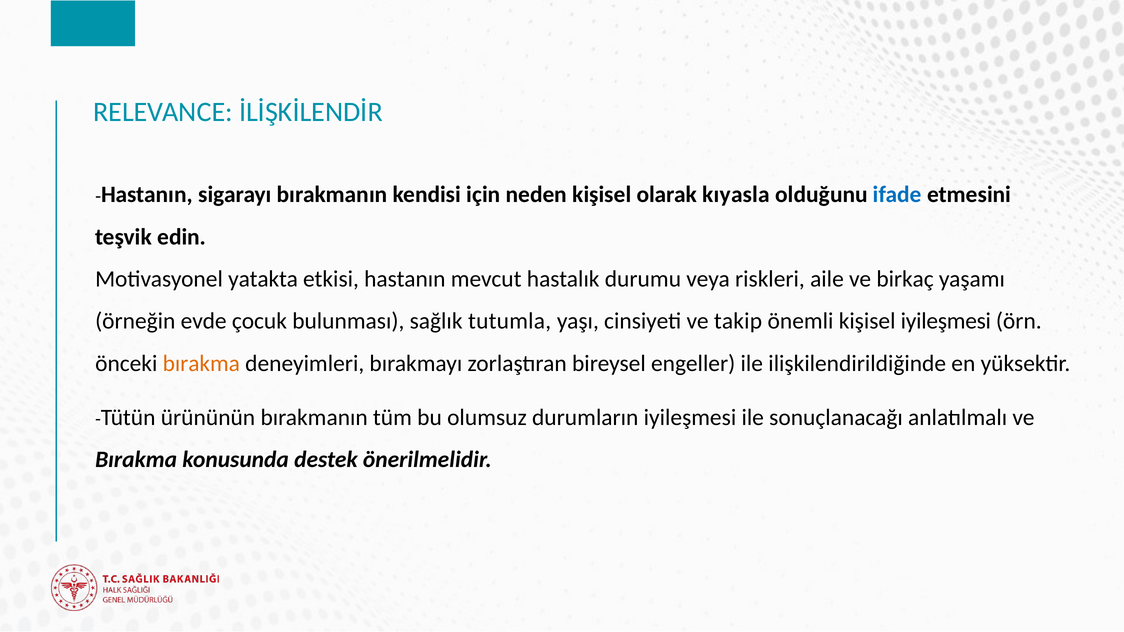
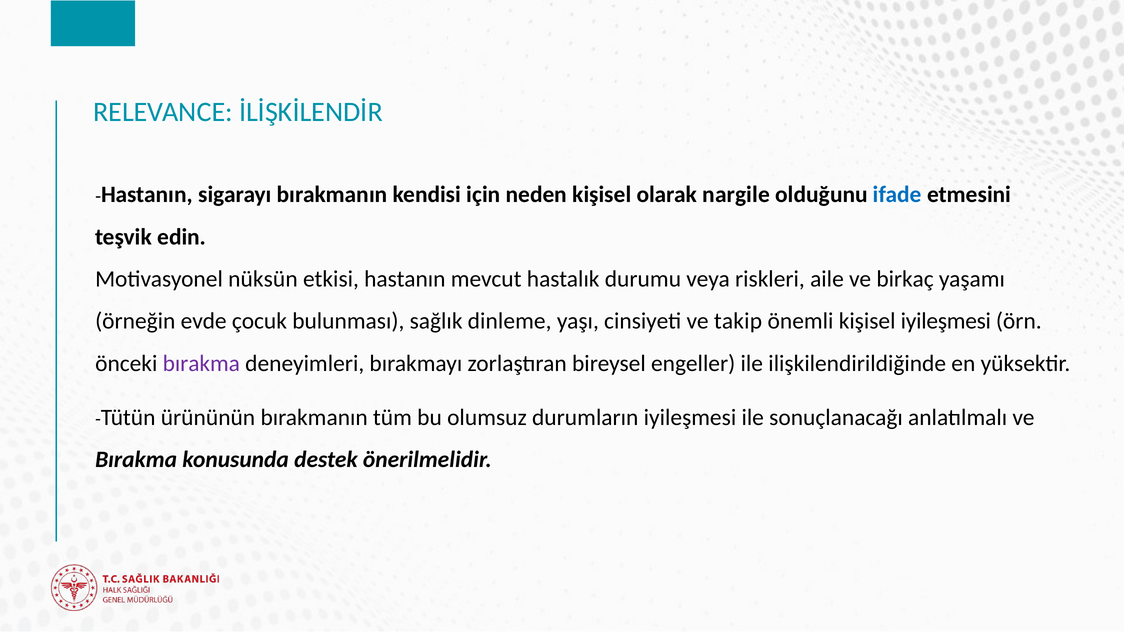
kıyasla: kıyasla -> nargile
yatakta: yatakta -> nüksün
tutumla: tutumla -> dinleme
bırakma at (201, 364) colour: orange -> purple
